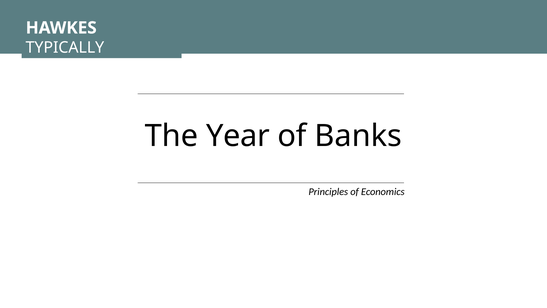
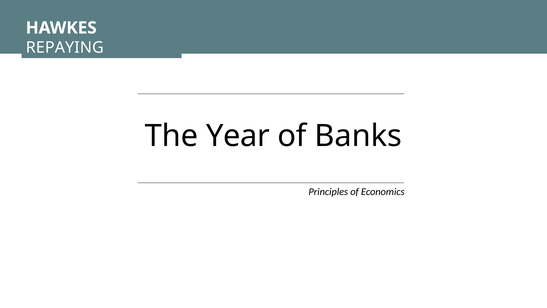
TYPICALLY: TYPICALLY -> REPAYING
